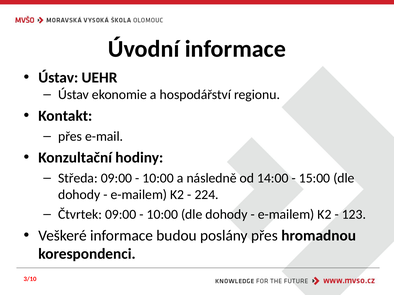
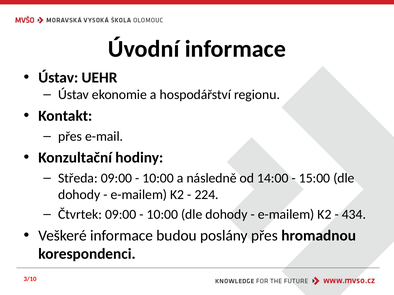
123: 123 -> 434
